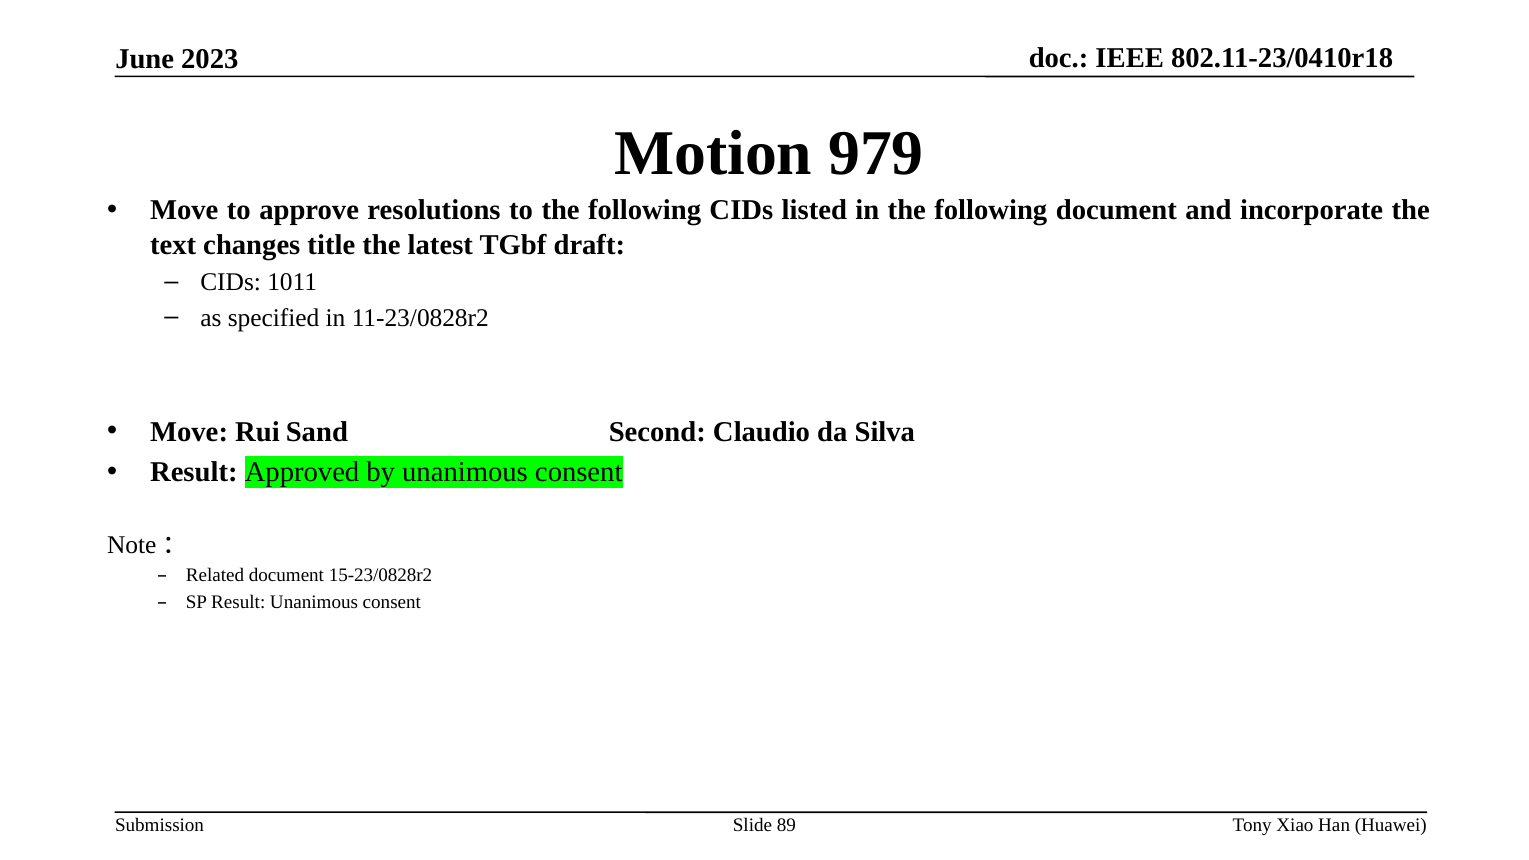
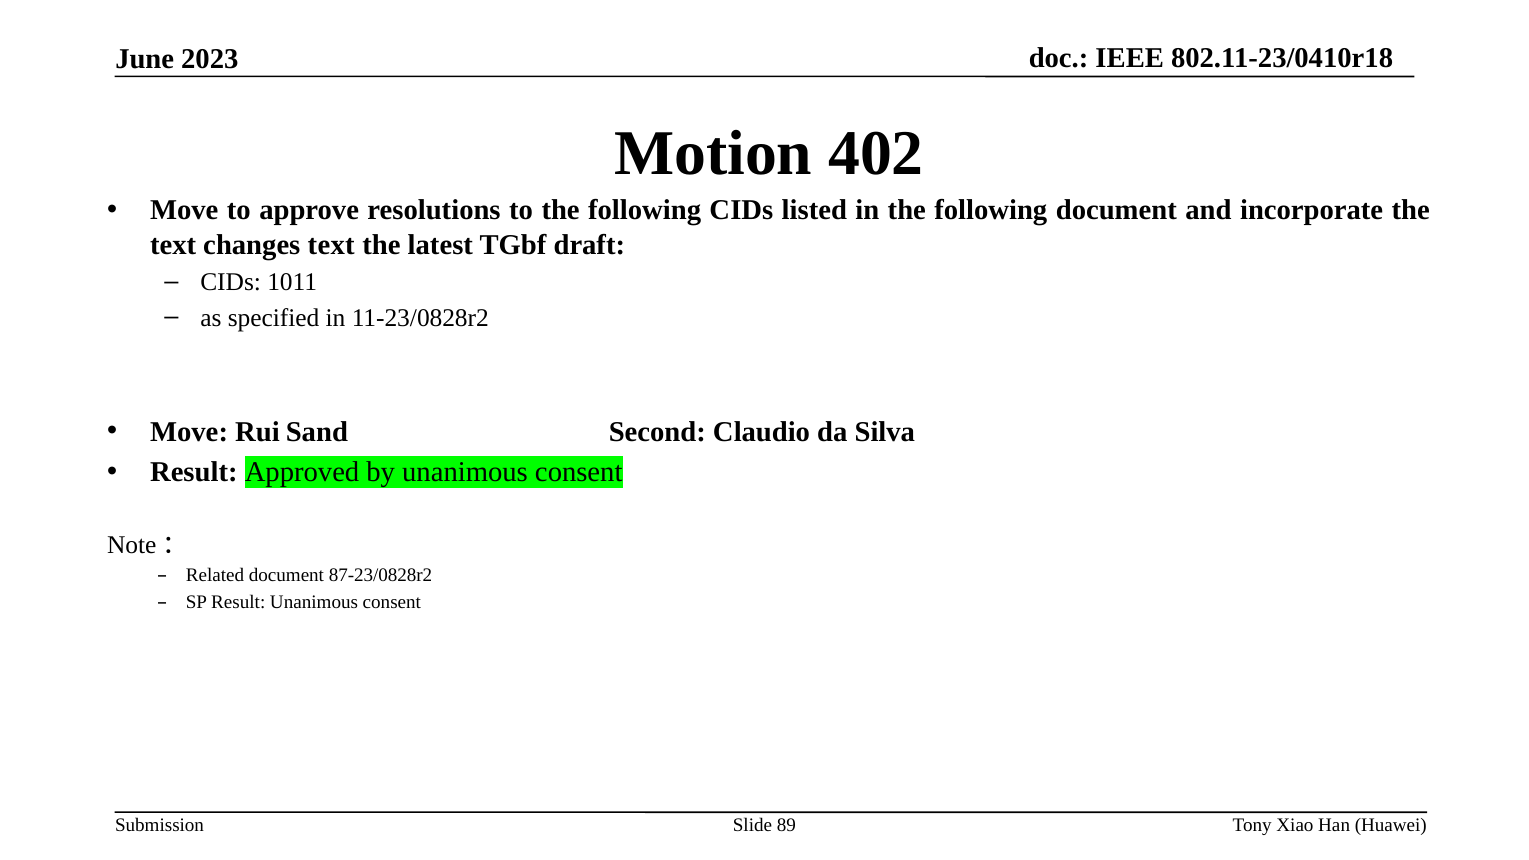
979: 979 -> 402
changes title: title -> text
15-23/0828r2: 15-23/0828r2 -> 87-23/0828r2
